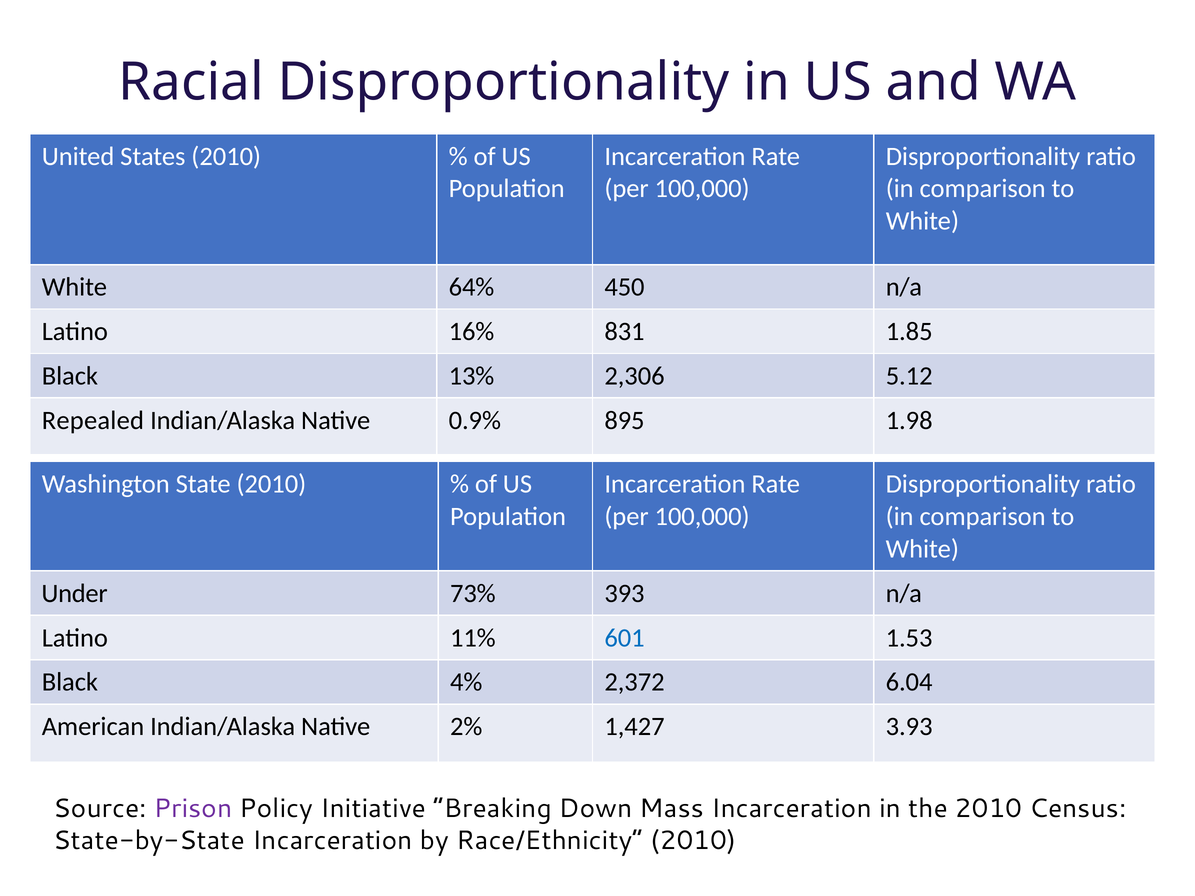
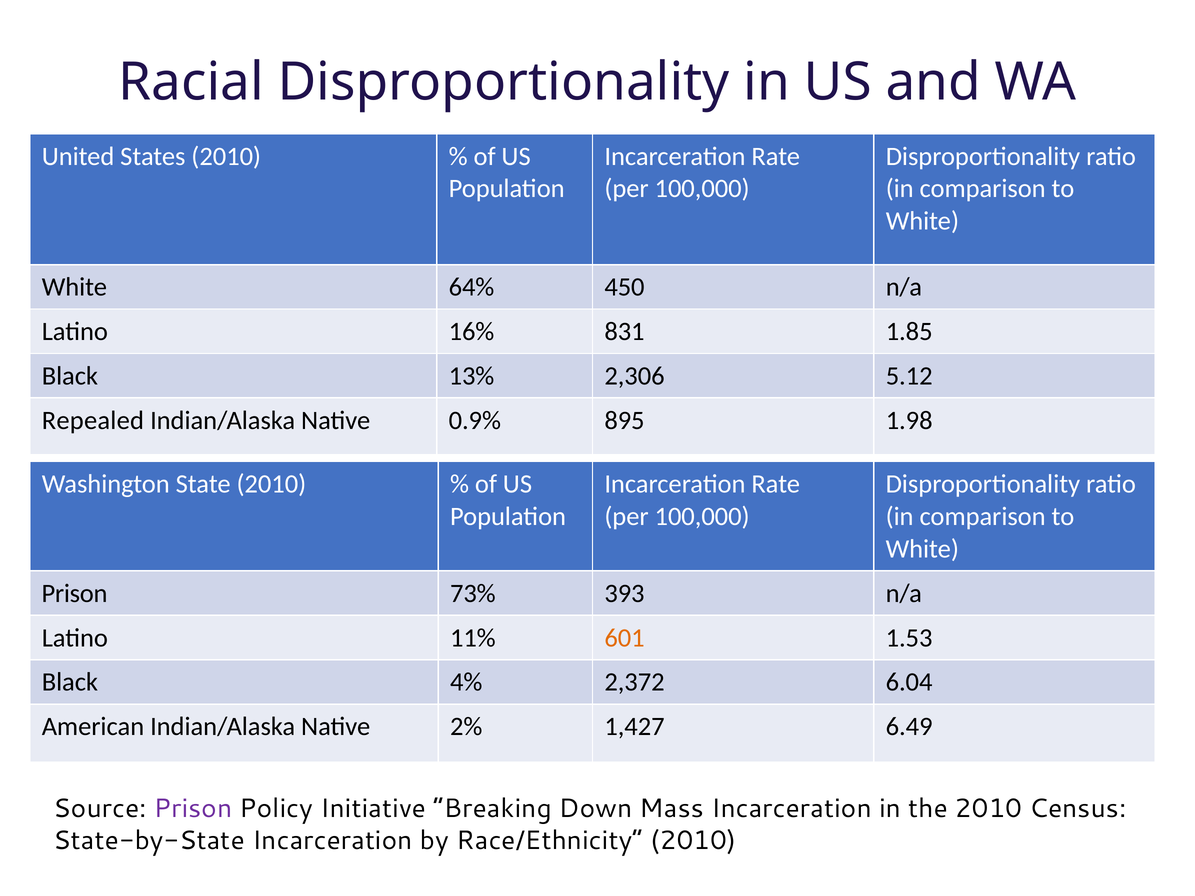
Under at (75, 593): Under -> Prison
601 colour: blue -> orange
3.93: 3.93 -> 6.49
